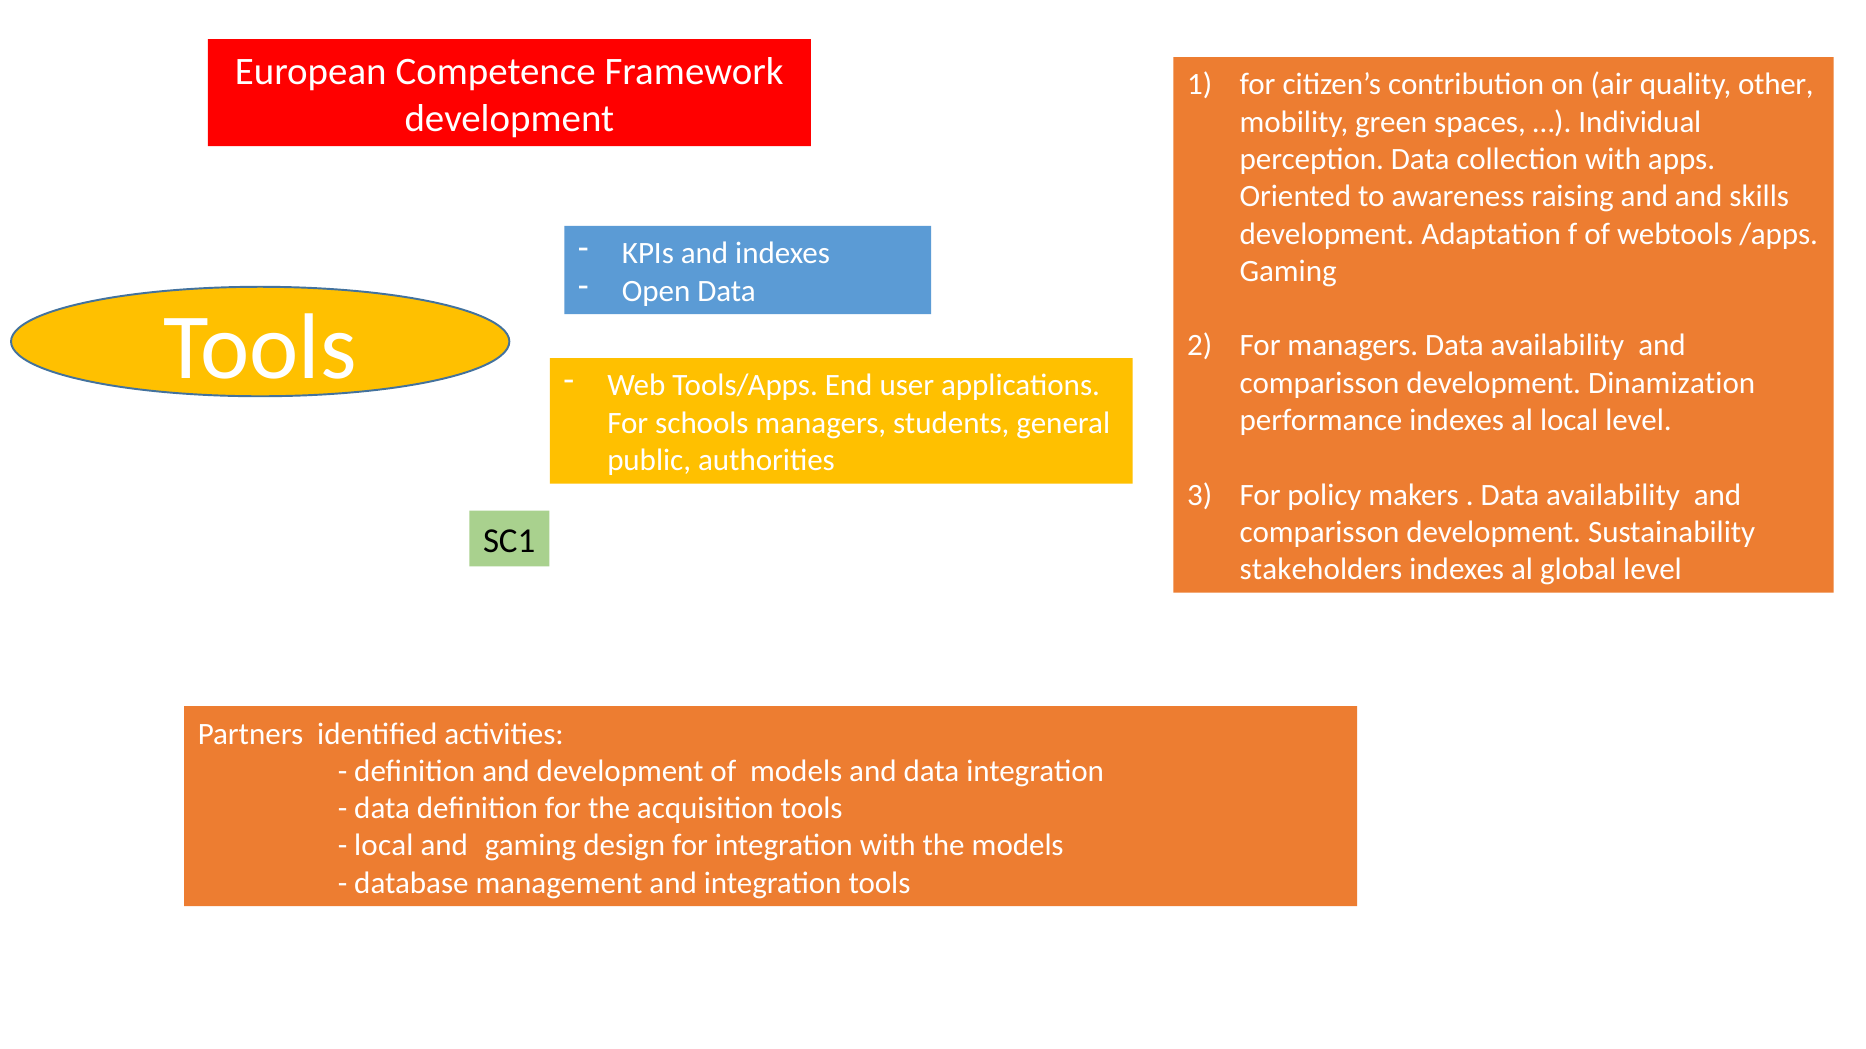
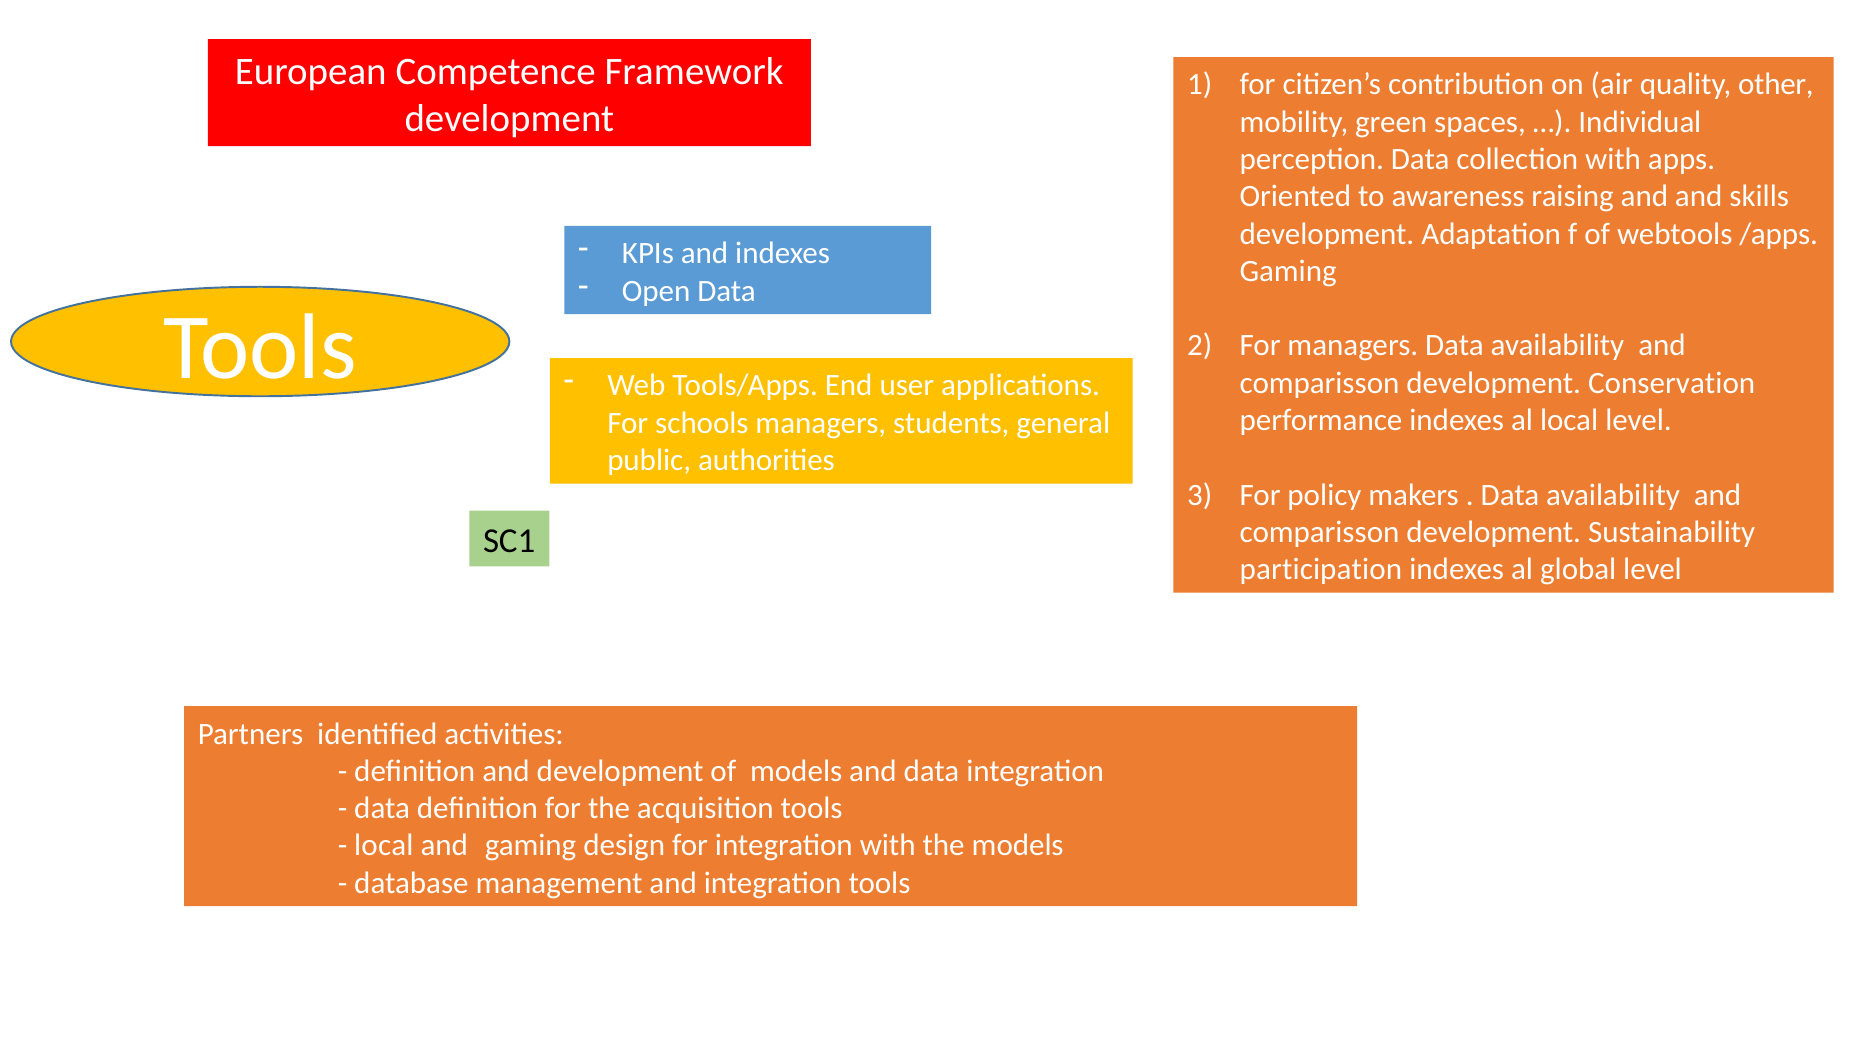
Dinamization: Dinamization -> Conservation
stakeholders: stakeholders -> participation
